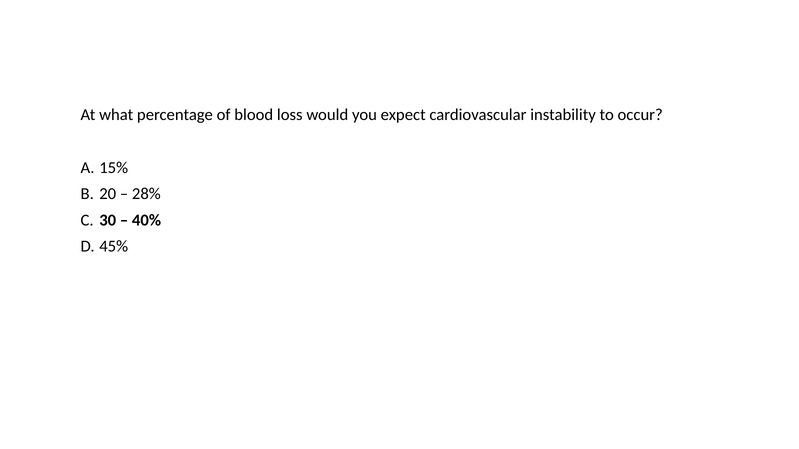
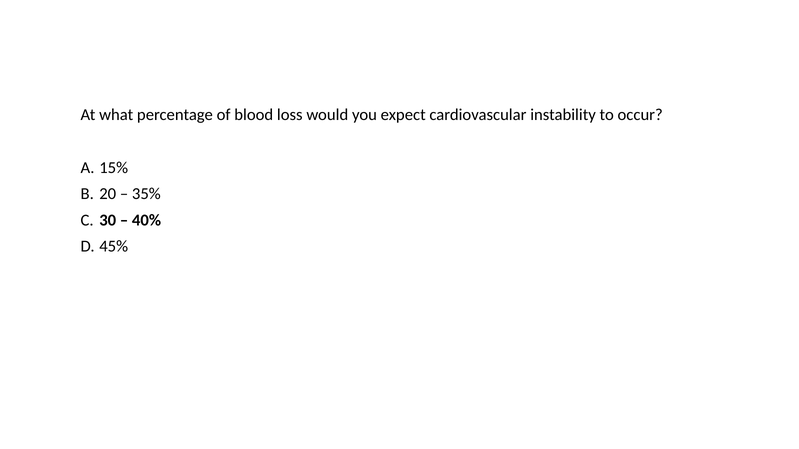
28%: 28% -> 35%
